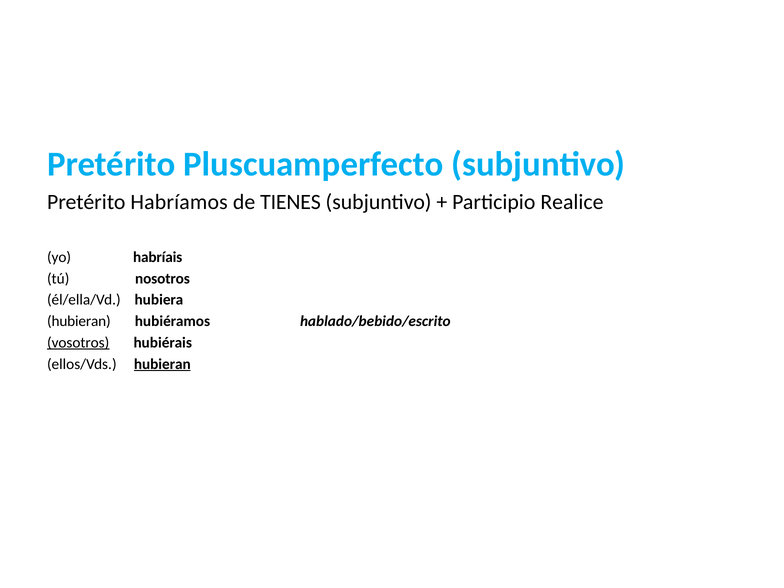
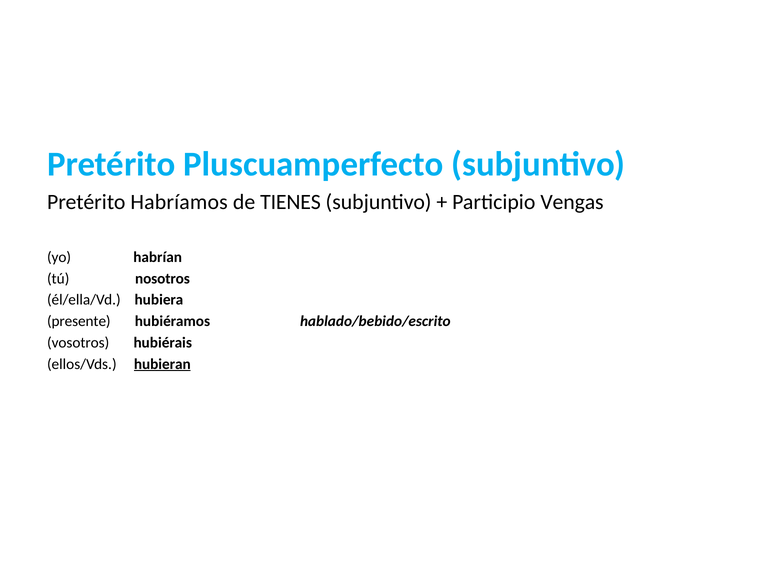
Realice: Realice -> Vengas
habríais: habríais -> habrían
hubieran at (79, 321): hubieran -> presente
vosotros underline: present -> none
